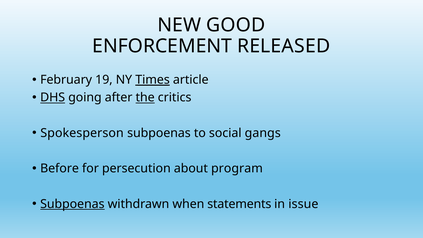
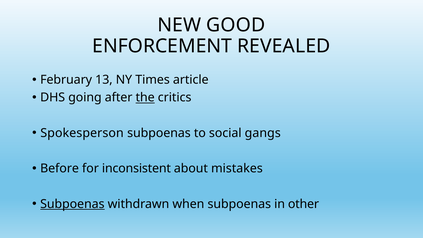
RELEASED: RELEASED -> REVEALED
19: 19 -> 13
Times underline: present -> none
DHS underline: present -> none
persecution: persecution -> inconsistent
program: program -> mistakes
when statements: statements -> subpoenas
issue: issue -> other
